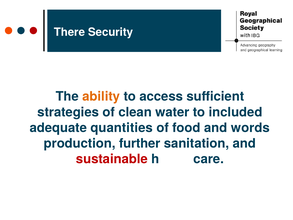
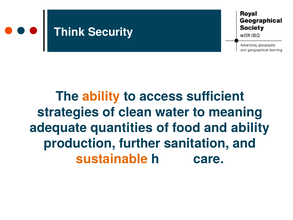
There: There -> Think
included: included -> meaning
and words: words -> ability
sustainable colour: red -> orange
